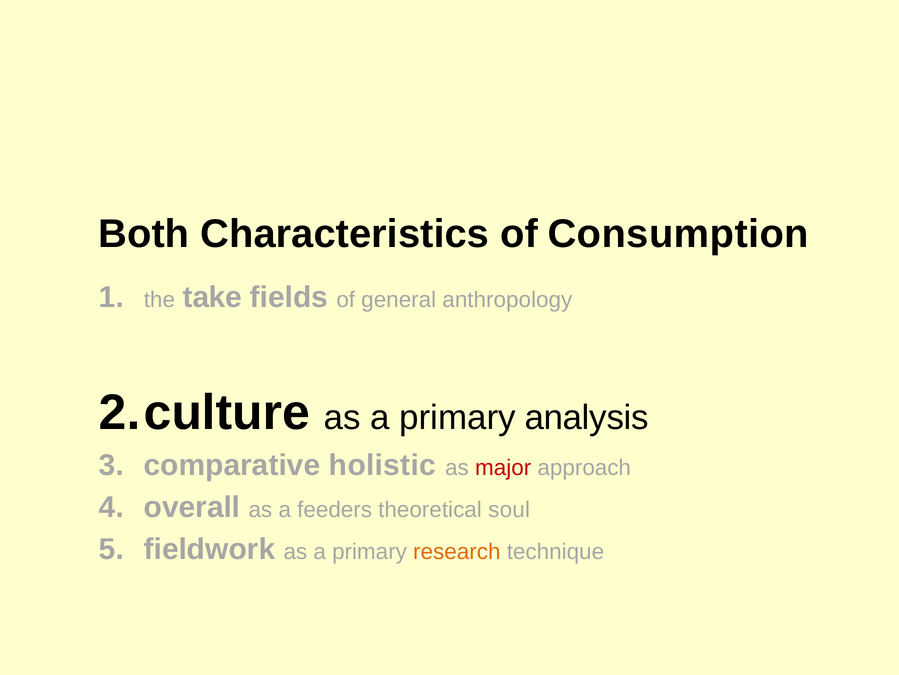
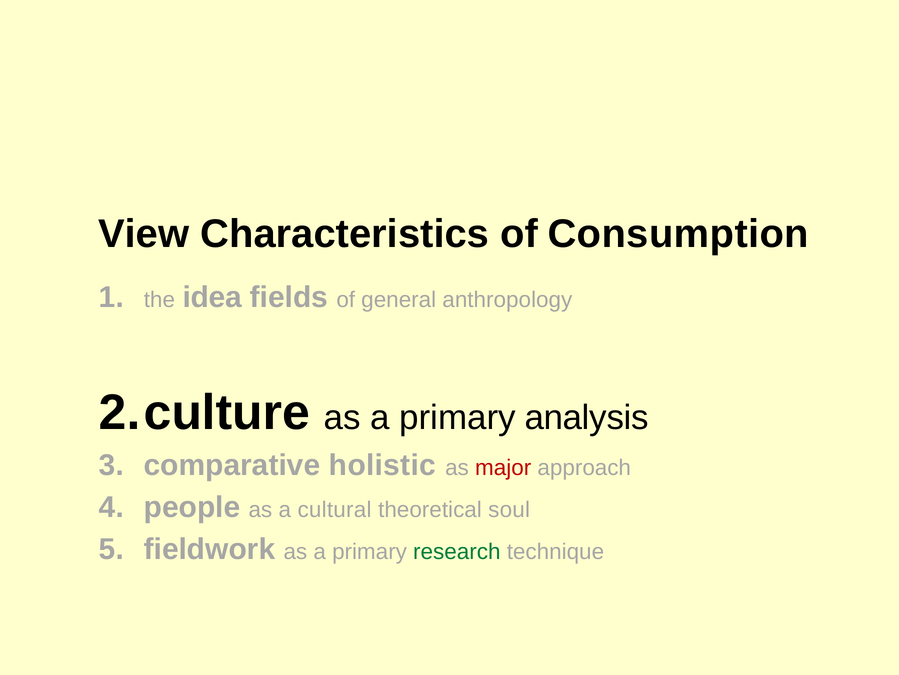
Both: Both -> View
take: take -> idea
overall: overall -> people
feeders: feeders -> cultural
research colour: orange -> green
